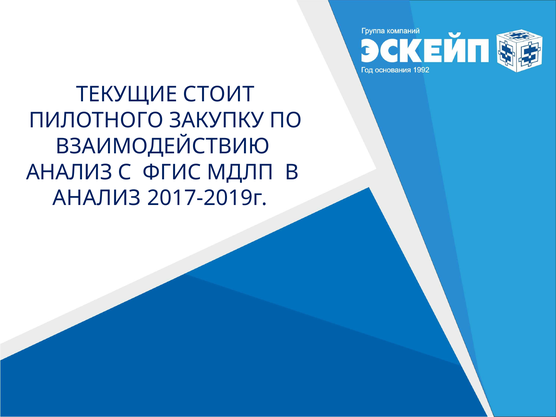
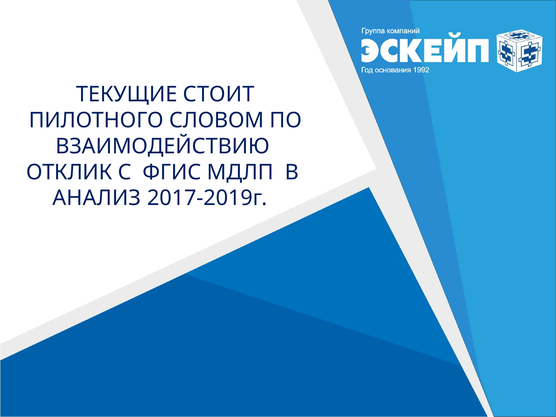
ЗАКУПКУ: ЗАКУПКУ -> СЛОВОМ
АНАЛИЗ at (69, 172): АНАЛИЗ -> ОТКЛИК
